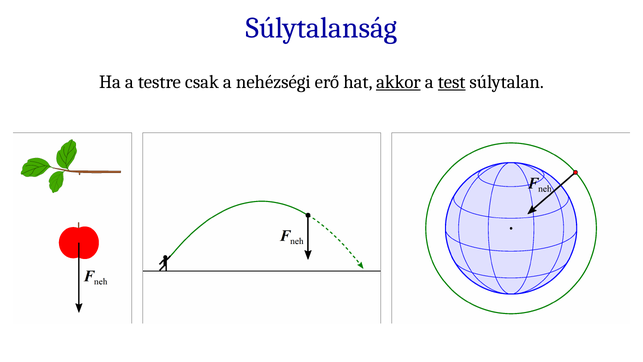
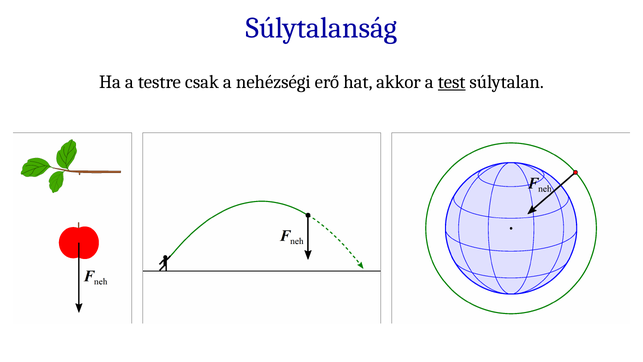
akkor underline: present -> none
